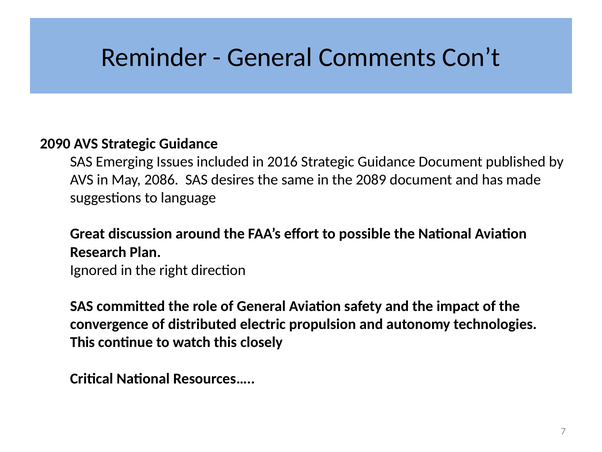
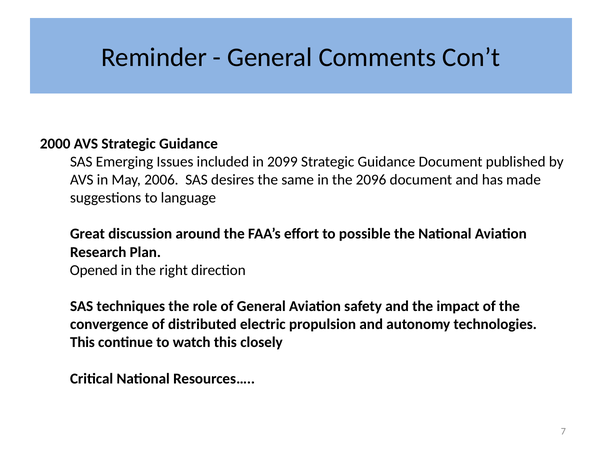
2090: 2090 -> 2000
2016: 2016 -> 2099
2086: 2086 -> 2006
2089: 2089 -> 2096
Ignored: Ignored -> Opened
committed: committed -> techniques
